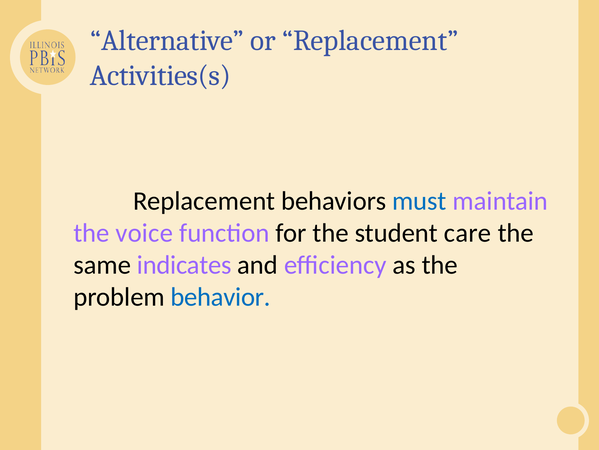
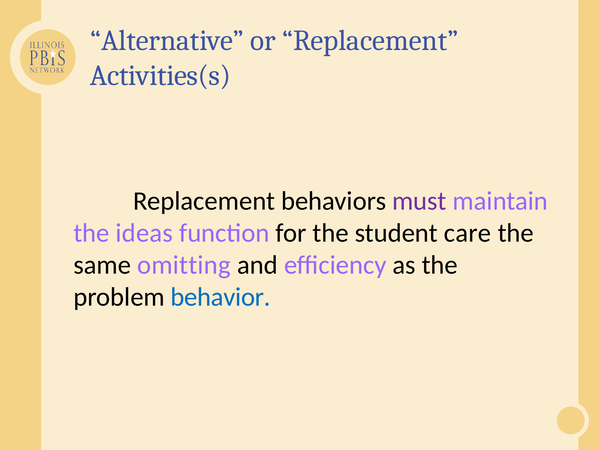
must colour: blue -> purple
voice: voice -> ideas
indicates: indicates -> omitting
